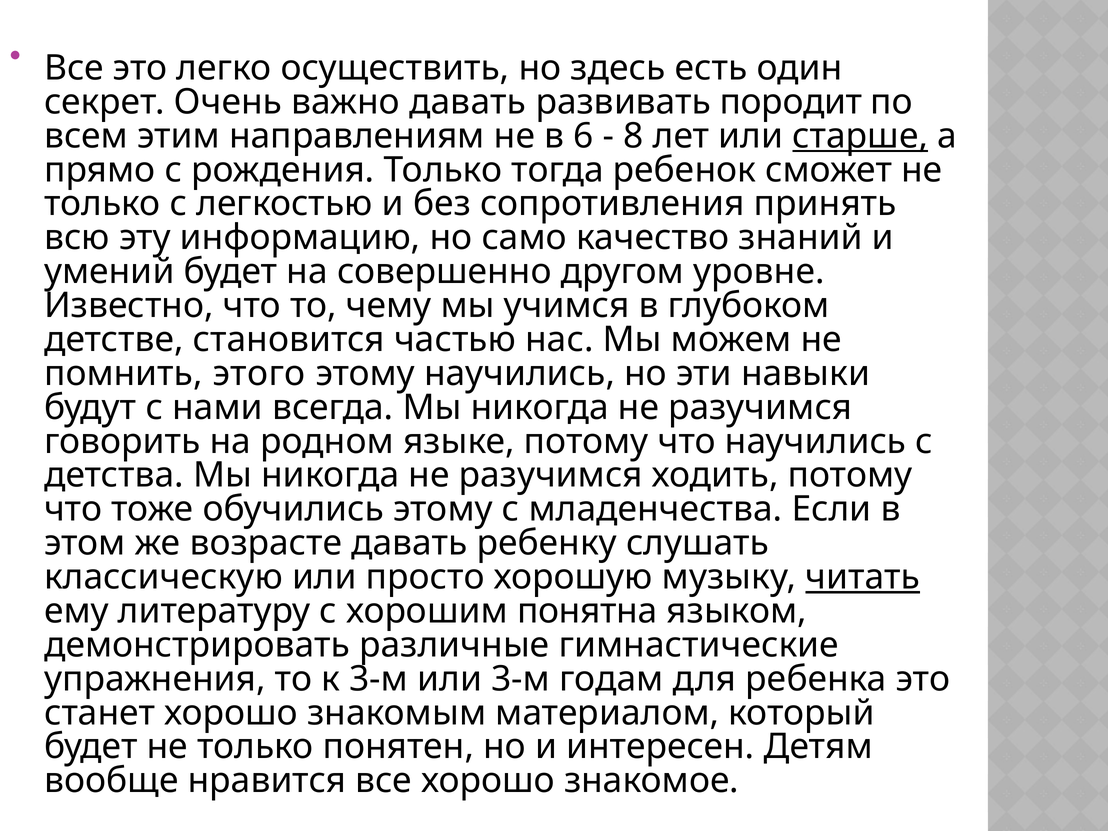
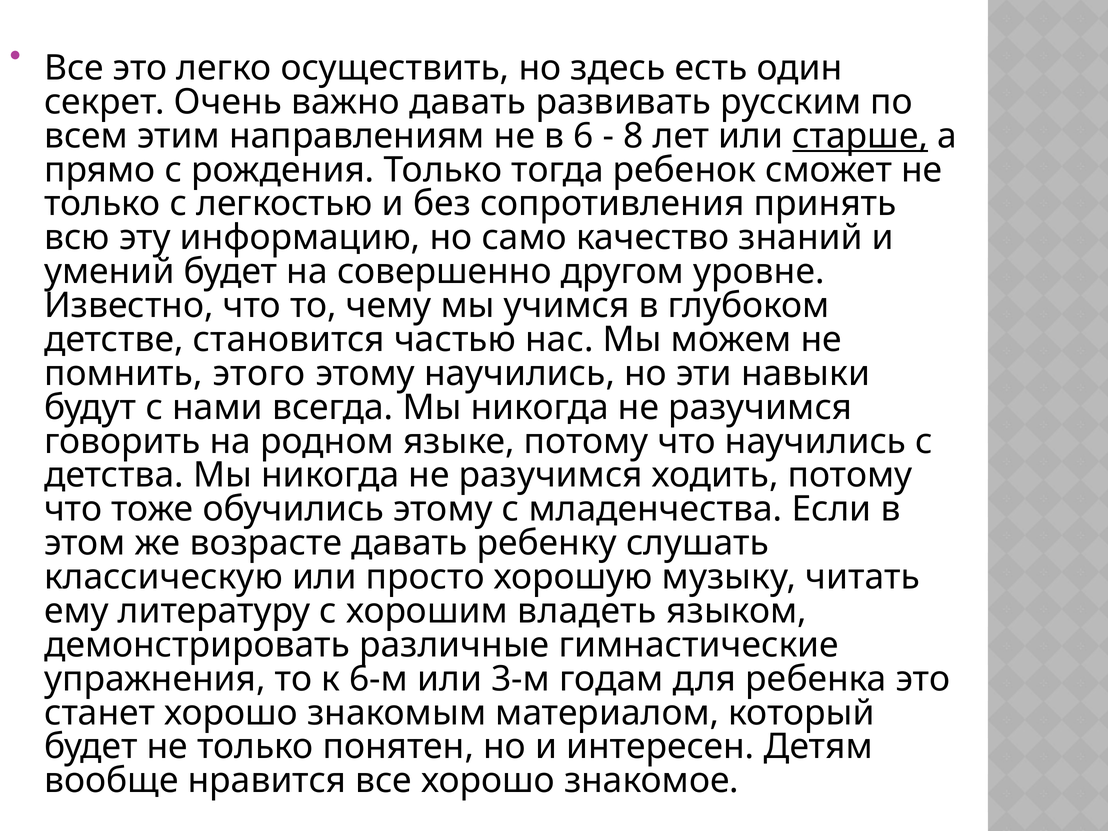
породит: породит -> русским
читать underline: present -> none
понятна: понятна -> владеть
к 3-м: 3-м -> 6-м
